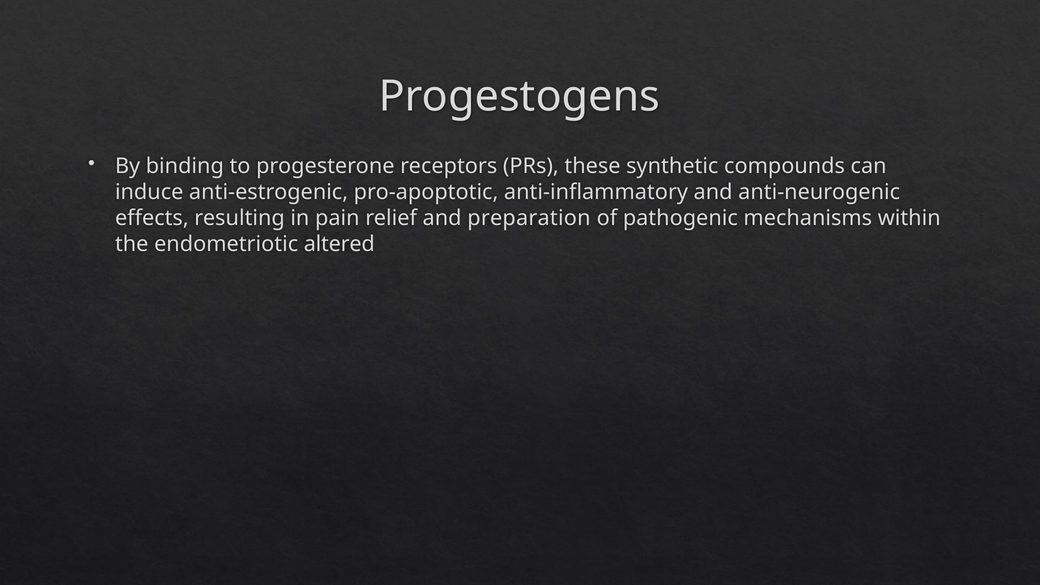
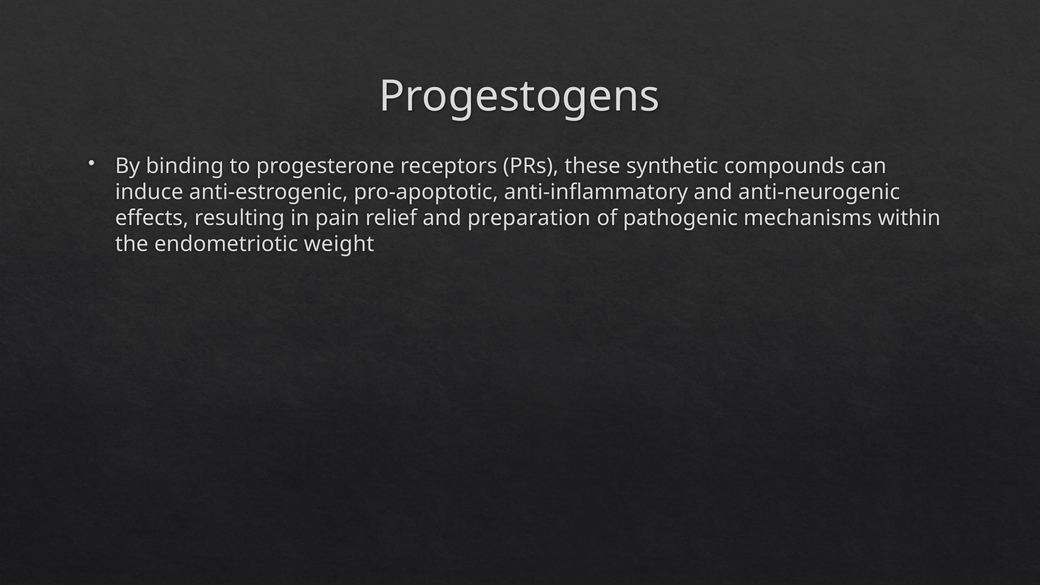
altered: altered -> weight
